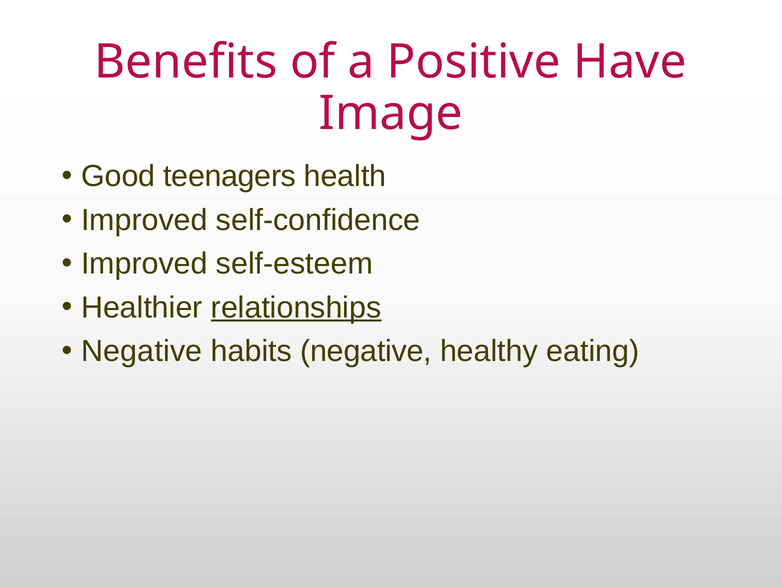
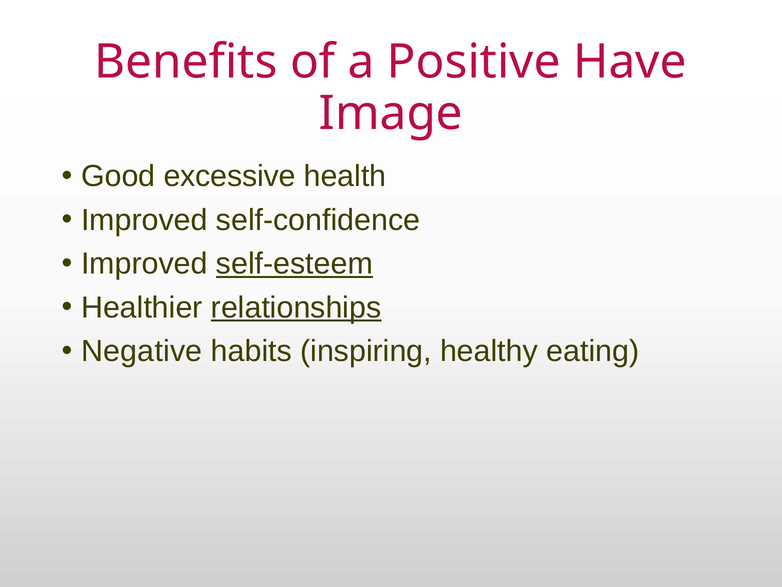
teenagers: teenagers -> excessive
self-esteem underline: none -> present
habits negative: negative -> inspiring
